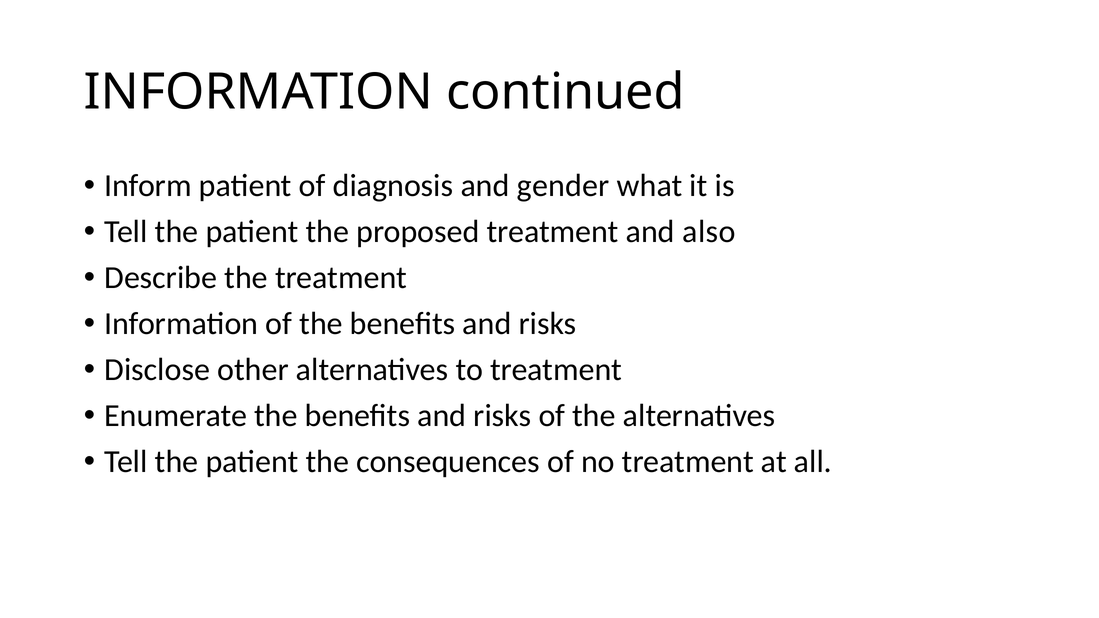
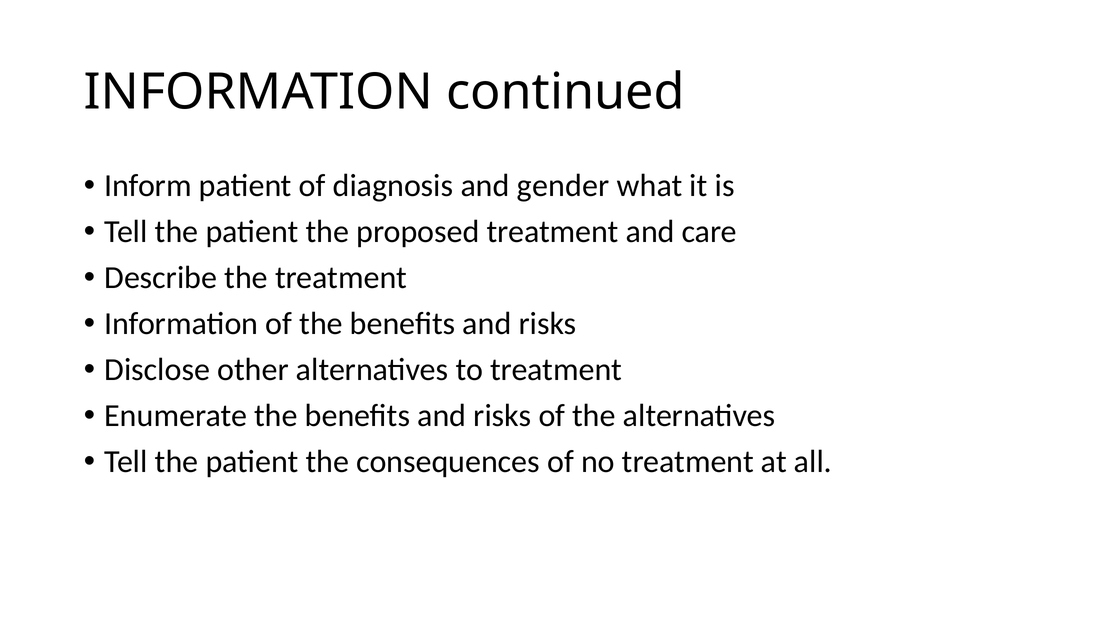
also: also -> care
